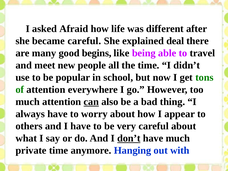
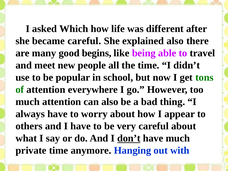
Afraid: Afraid -> Which
explained deal: deal -> also
can underline: present -> none
